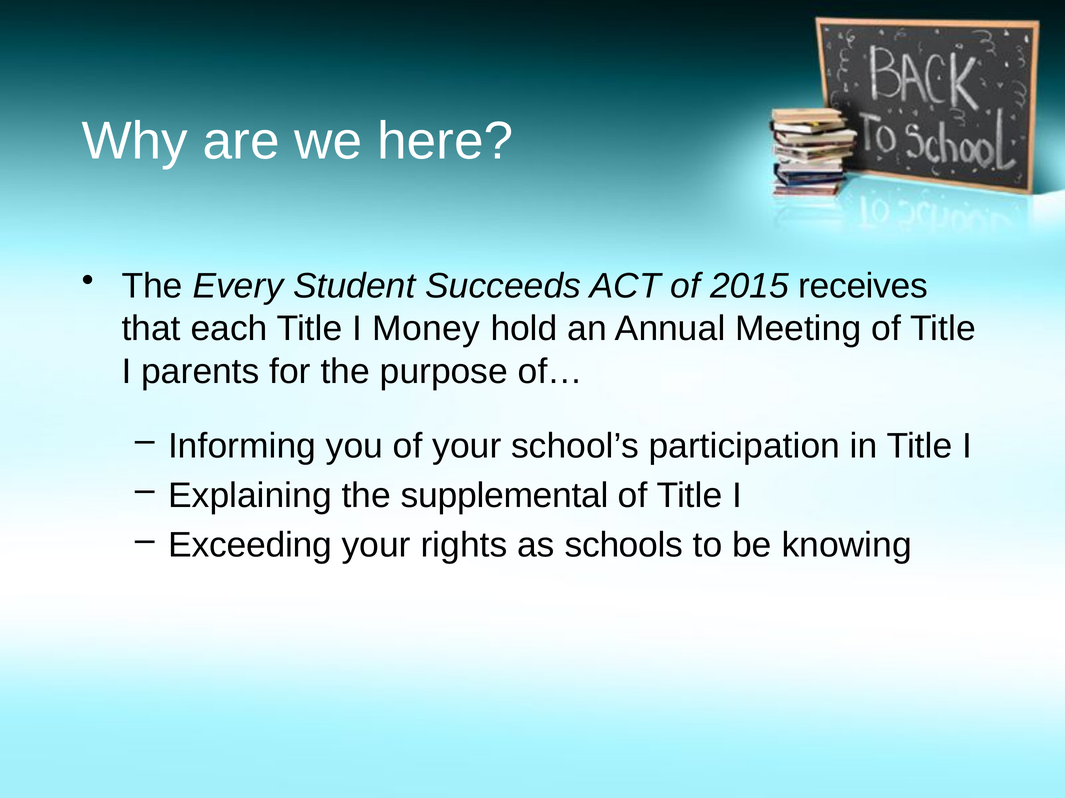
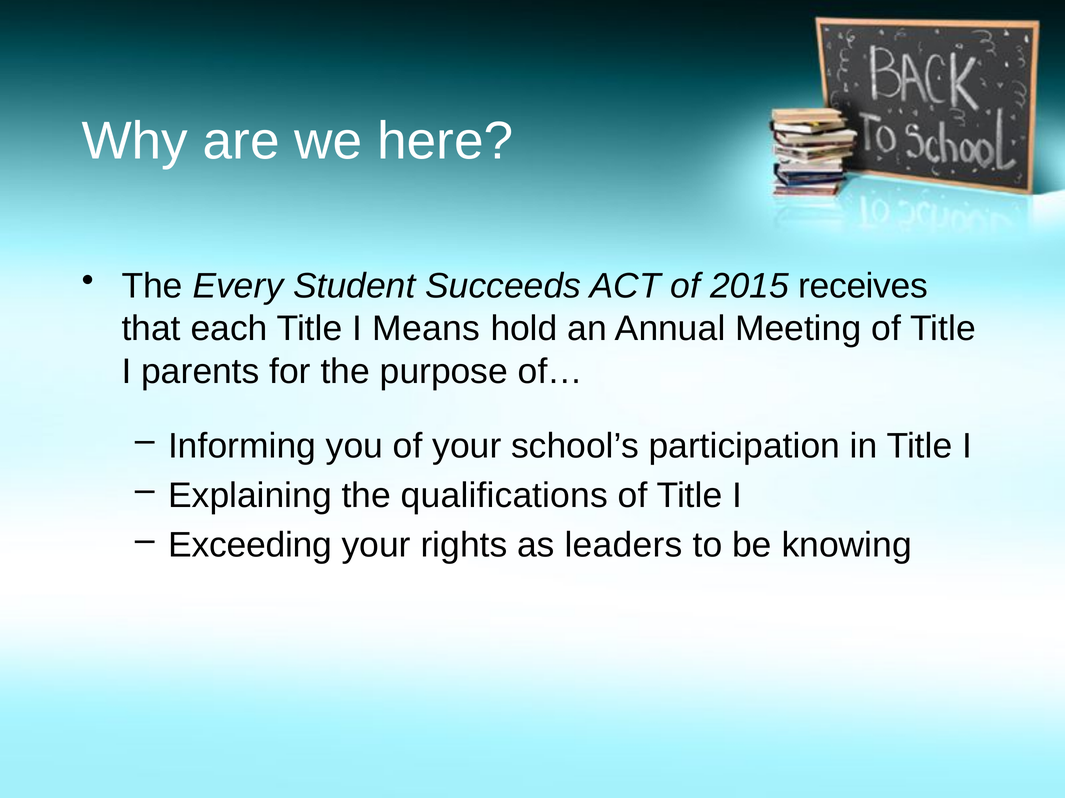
Money: Money -> Means
supplemental: supplemental -> qualifications
schools: schools -> leaders
